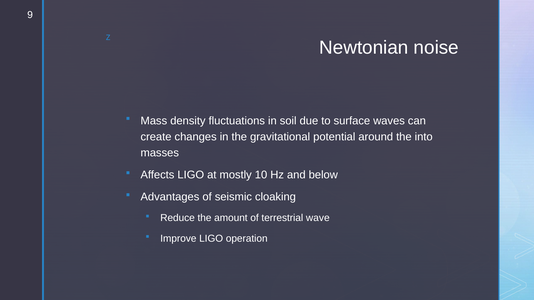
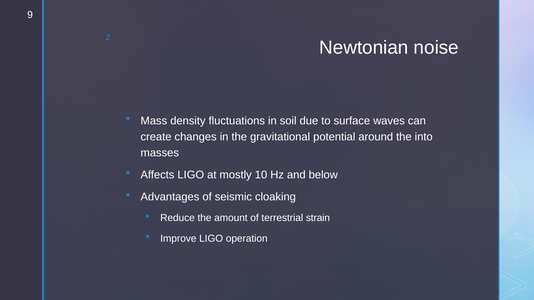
wave: wave -> strain
